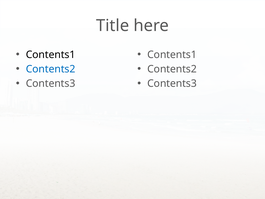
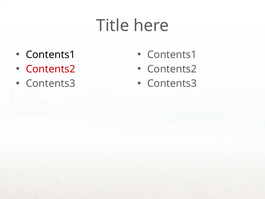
Contents2 at (51, 69) colour: blue -> red
